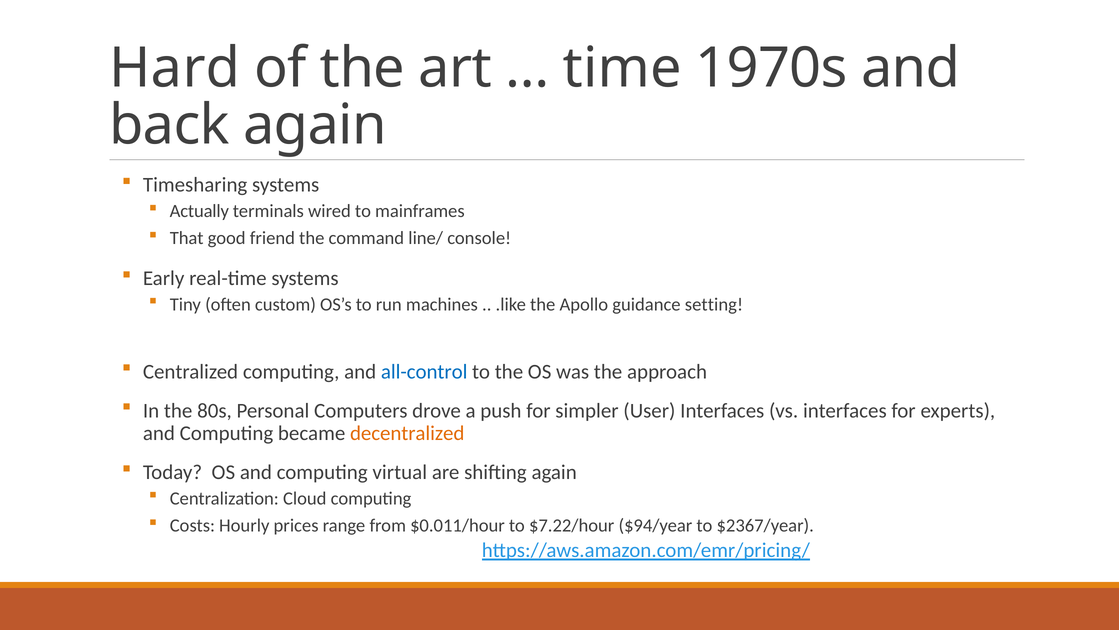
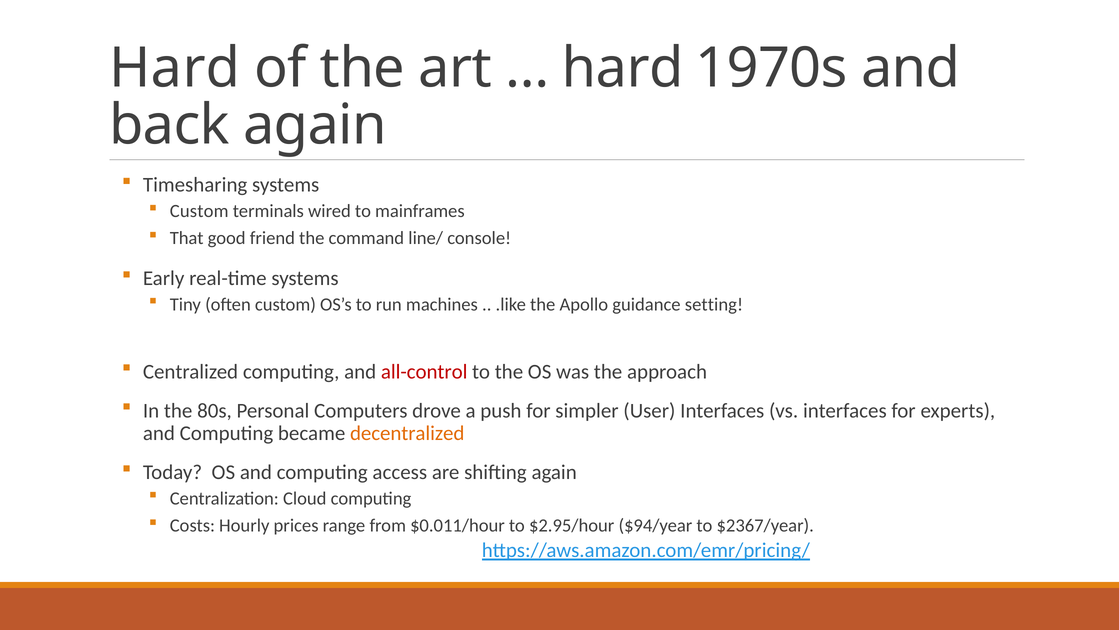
time at (622, 68): time -> hard
Actually at (199, 211): Actually -> Custom
all-control colour: blue -> red
virtual: virtual -> access
$7.22/hour: $7.22/hour -> $2.95/hour
